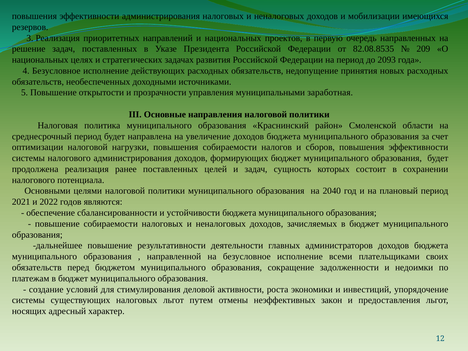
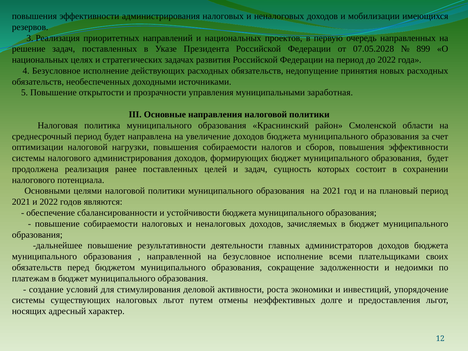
82.08.8535: 82.08.8535 -> 07.05.2028
209: 209 -> 899
до 2093: 2093 -> 2022
на 2040: 2040 -> 2021
закон: закон -> долге
